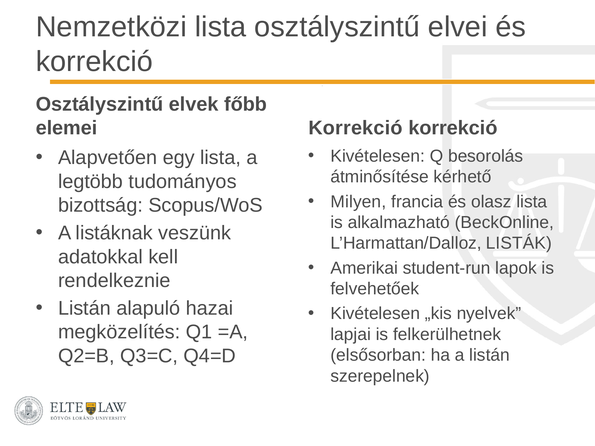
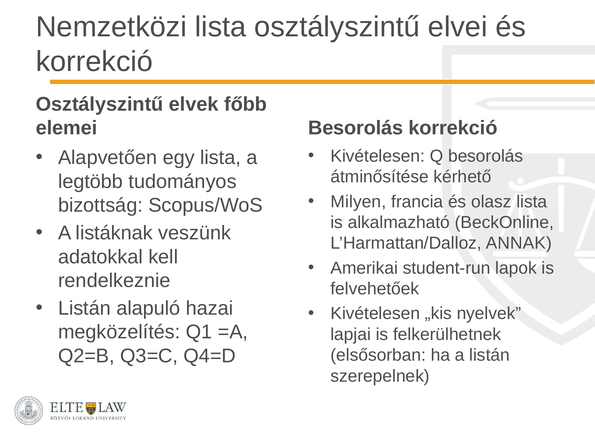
Korrekció at (355, 128): Korrekció -> Besorolás
LISTÁK: LISTÁK -> ANNAK
